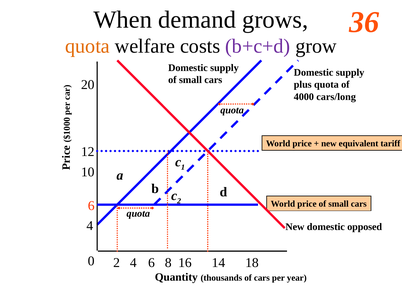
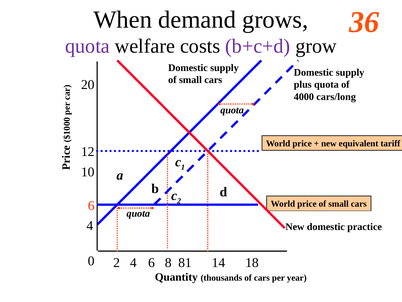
quota at (88, 46) colour: orange -> purple
opposed: opposed -> practice
16: 16 -> 81
